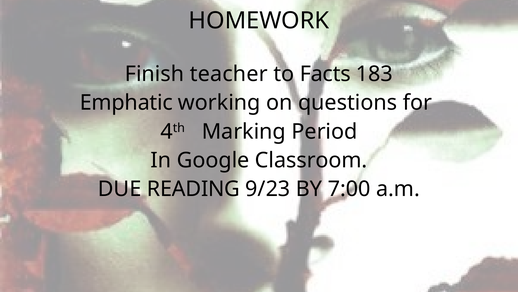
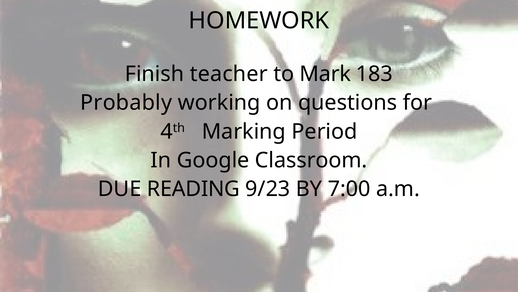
Facts: Facts -> Mark
Emphatic: Emphatic -> Probably
